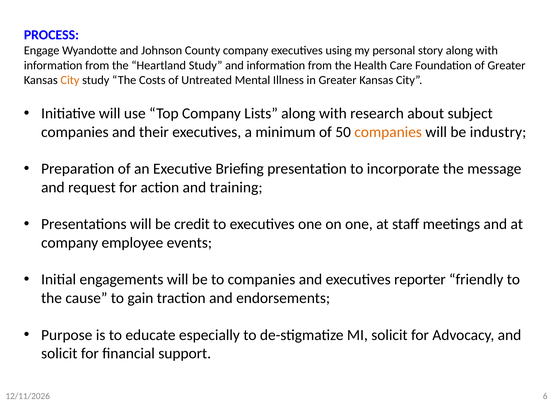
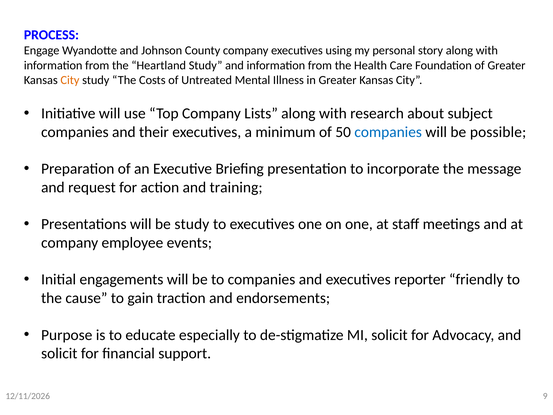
companies at (388, 132) colour: orange -> blue
industry: industry -> possible
be credit: credit -> study
6: 6 -> 9
